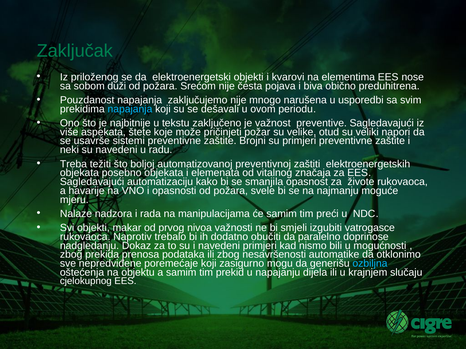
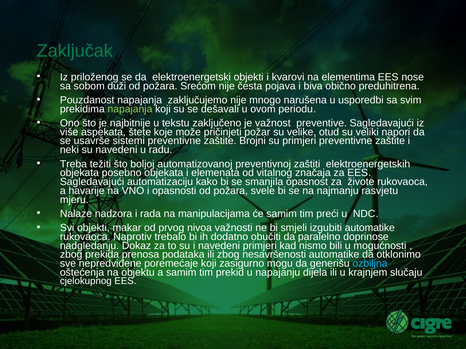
napajanja at (130, 109) colour: light blue -> light green
moguće: moguće -> rasvjetu
izgubiti vatrogasce: vatrogasce -> automatike
